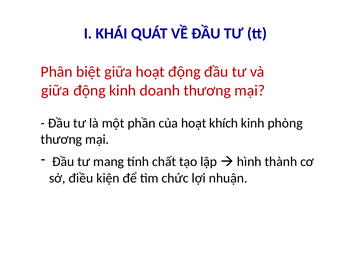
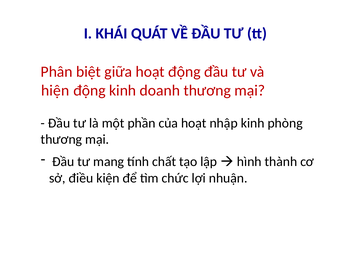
giữa at (55, 91): giữa -> hiện
khích: khích -> nhập
